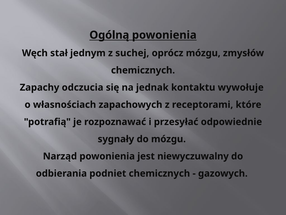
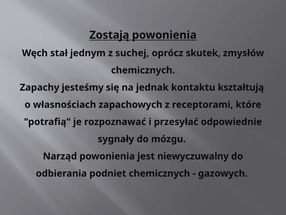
Ogólną: Ogólną -> Zostają
oprócz mózgu: mózgu -> skutek
odczucia: odczucia -> jesteśmy
wywołuje: wywołuje -> kształtują
